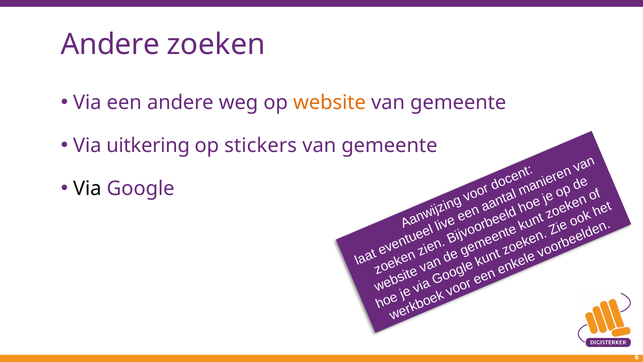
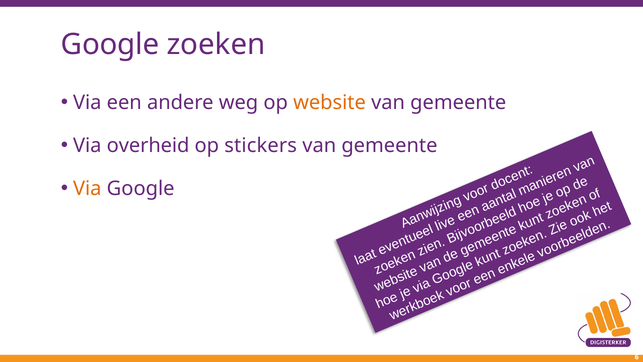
Andere at (110, 44): Andere -> Google
uitkering: uitkering -> overheid
Via at (87, 188) colour: black -> orange
